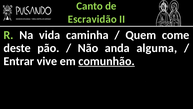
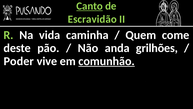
Canto underline: none -> present
alguma: alguma -> grilhões
Entrar: Entrar -> Poder
